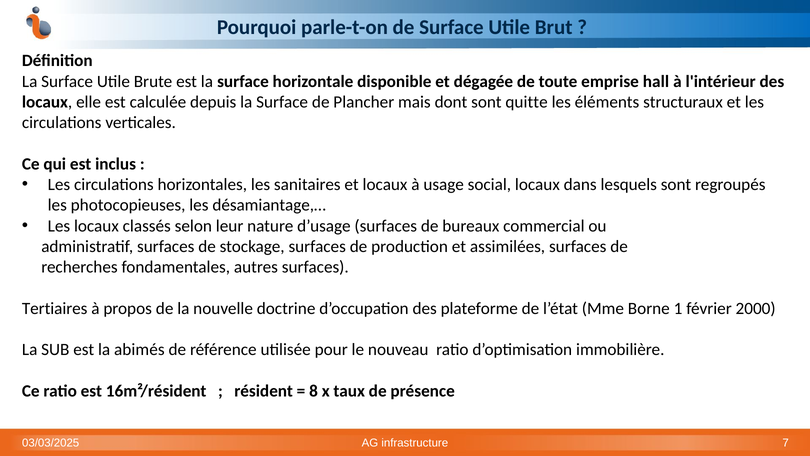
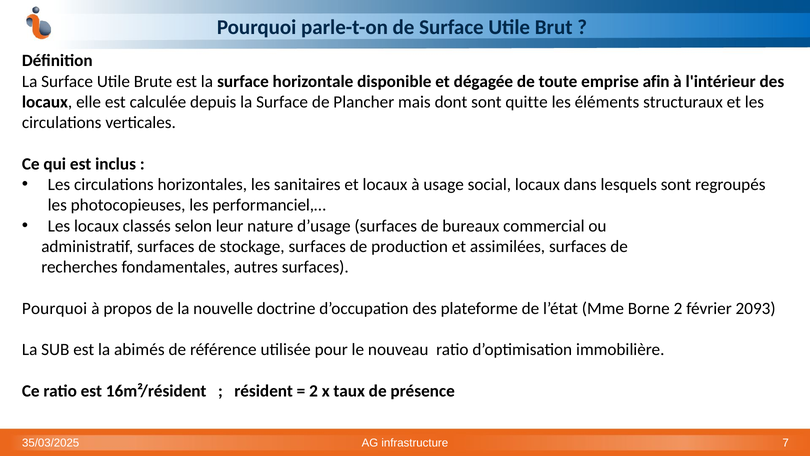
hall: hall -> afin
désamiantage,…: désamiantage,… -> performanciel,…
Tertiaires at (55, 308): Tertiaires -> Pourquoi
Borne 1: 1 -> 2
2000: 2000 -> 2093
8 at (314, 391): 8 -> 2
03/03/2025: 03/03/2025 -> 35/03/2025
